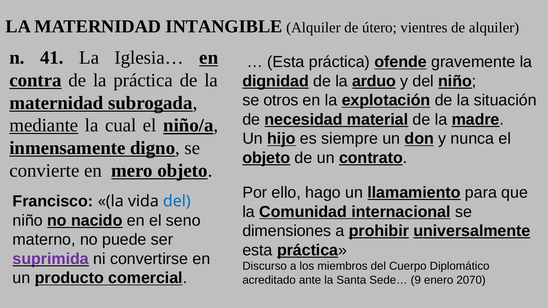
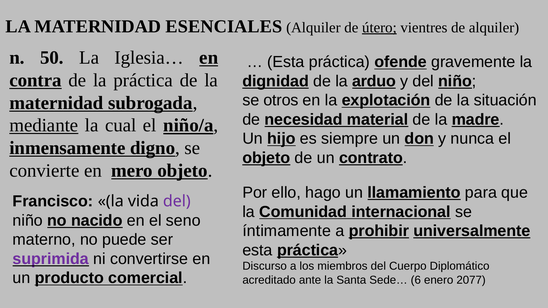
INTANGIBLE: INTANGIBLE -> ESENCIALES
útero underline: none -> present
41: 41 -> 50
del at (177, 202) colour: blue -> purple
dimensiones: dimensiones -> íntimamente
9: 9 -> 6
2070: 2070 -> 2077
